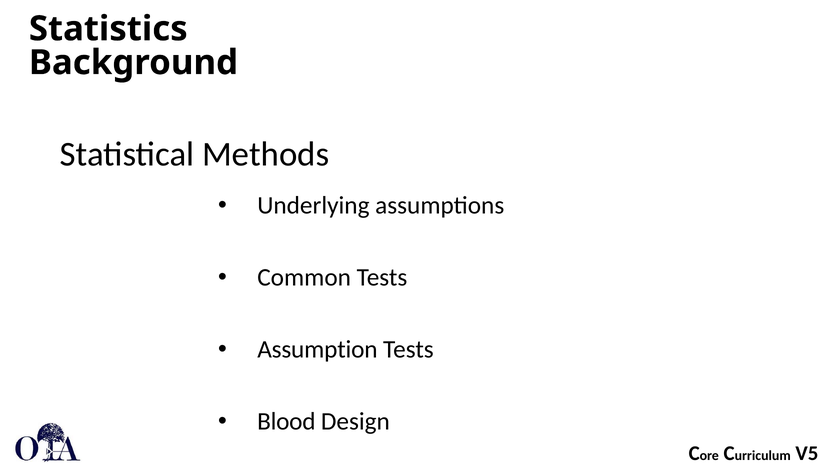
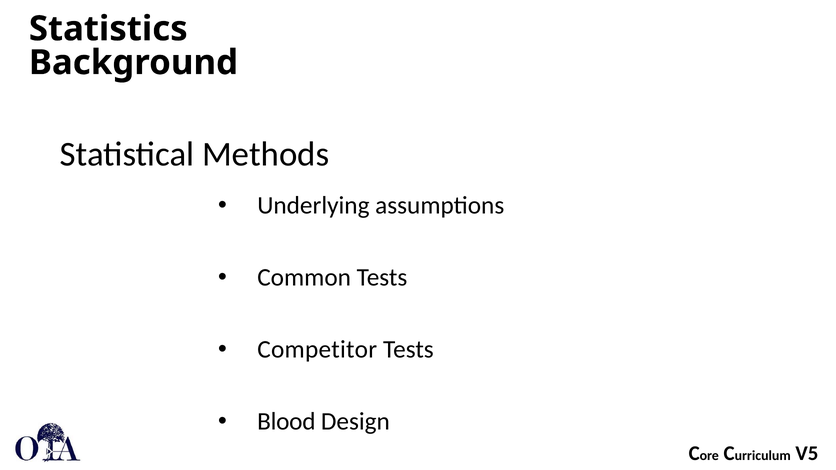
Assumption: Assumption -> Competitor
